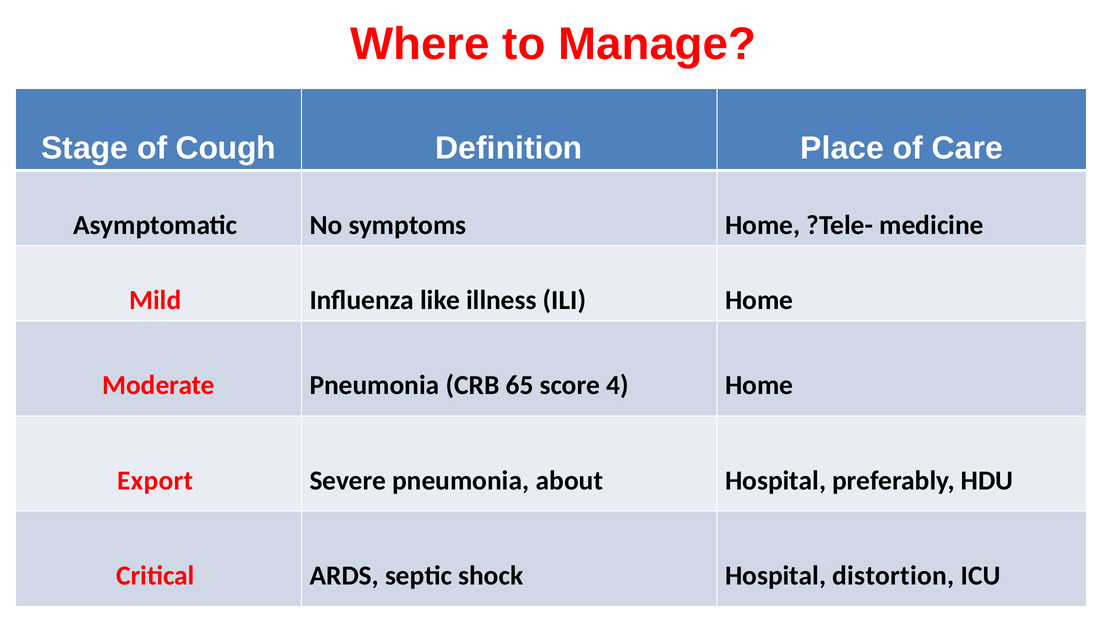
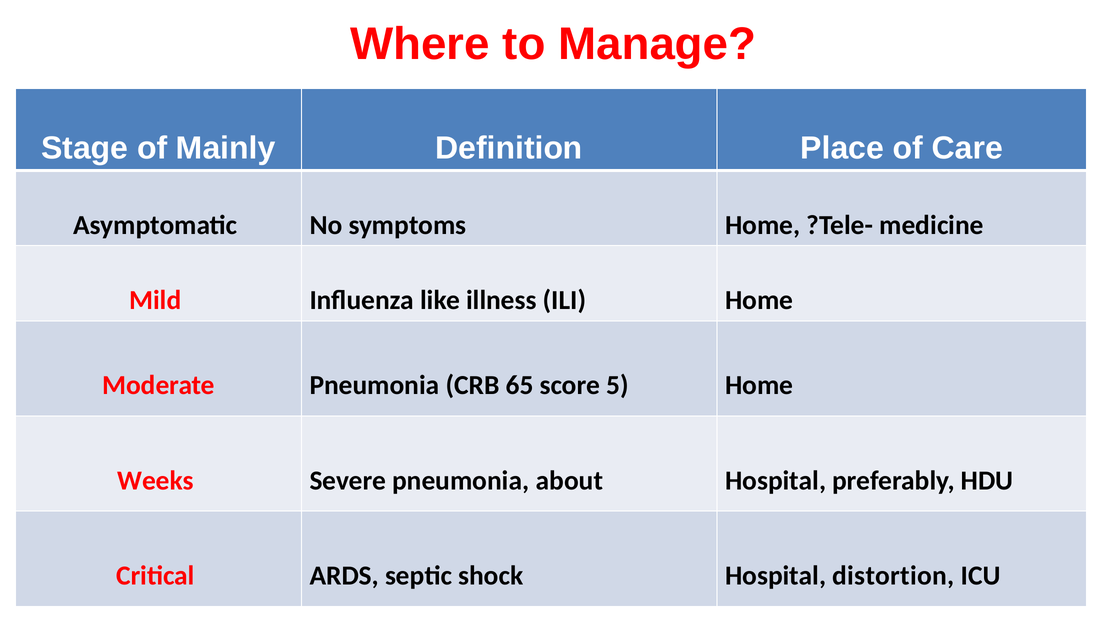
Cough: Cough -> Mainly
4: 4 -> 5
Export: Export -> Weeks
